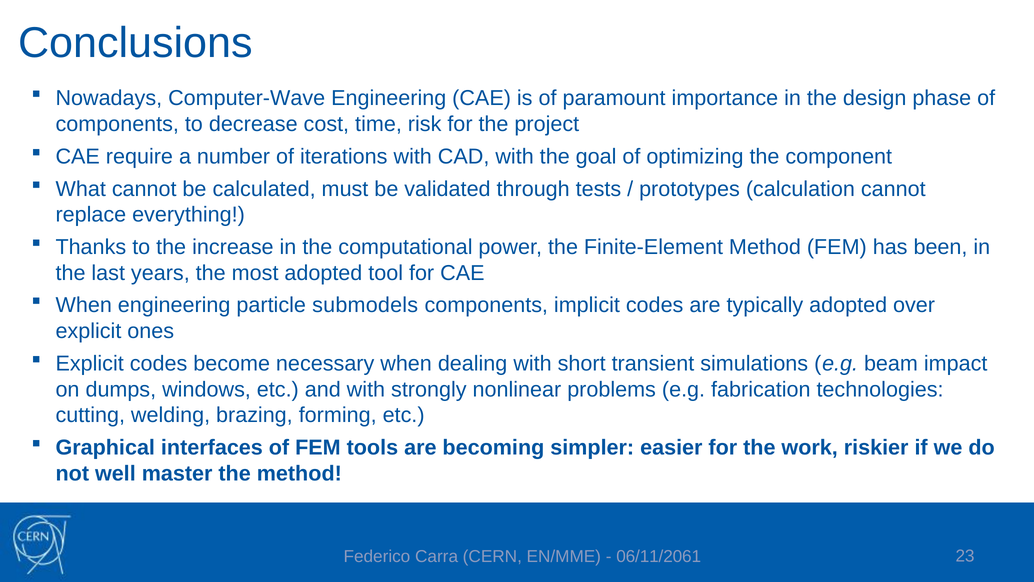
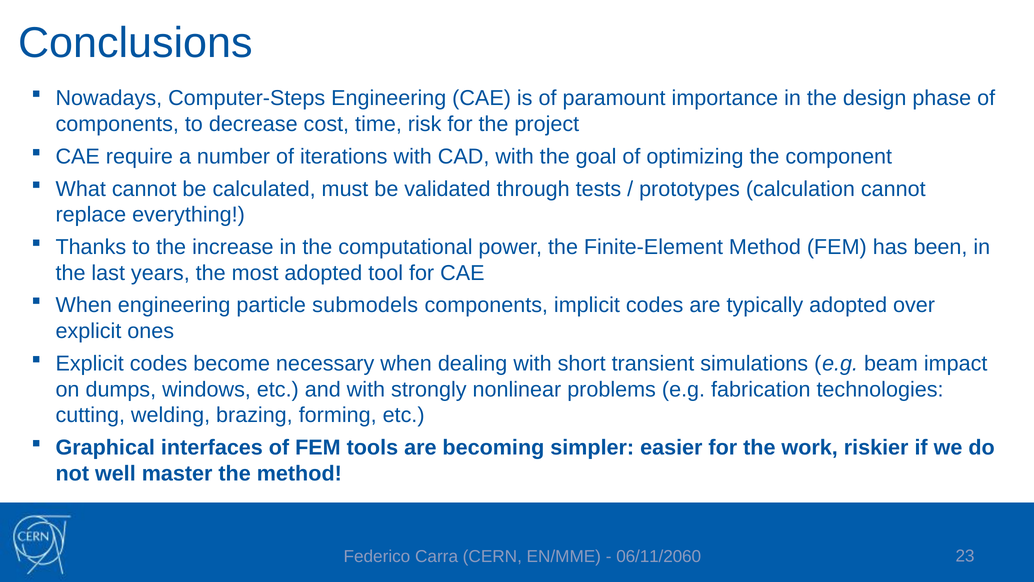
Computer-Wave: Computer-Wave -> Computer-Steps
06/11/2061: 06/11/2061 -> 06/11/2060
